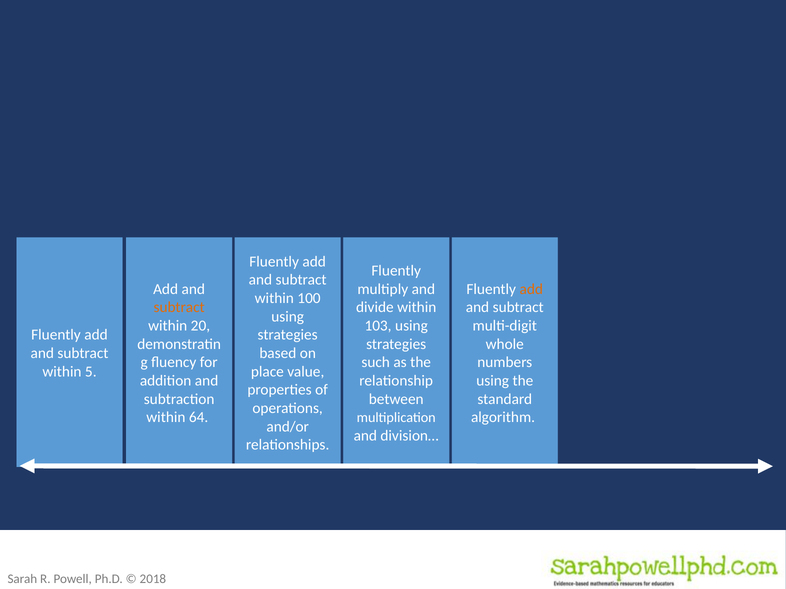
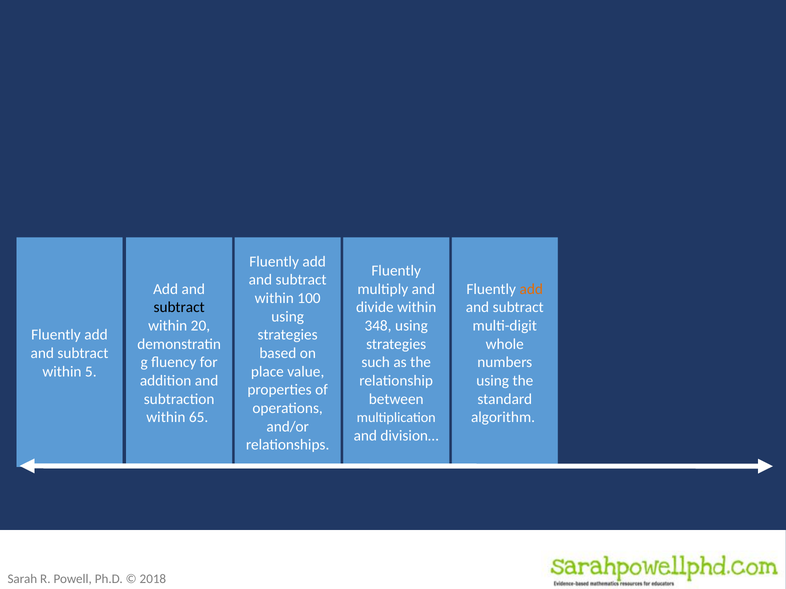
subtract at (179, 308) colour: orange -> black
103: 103 -> 348
64: 64 -> 65
